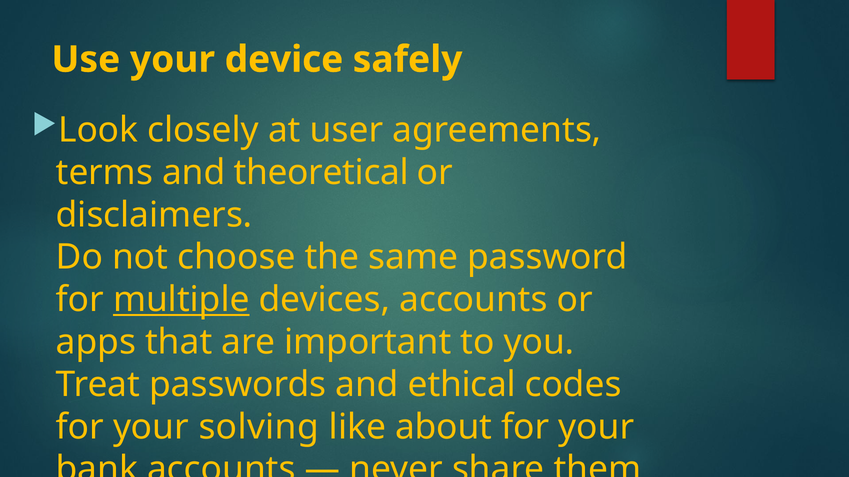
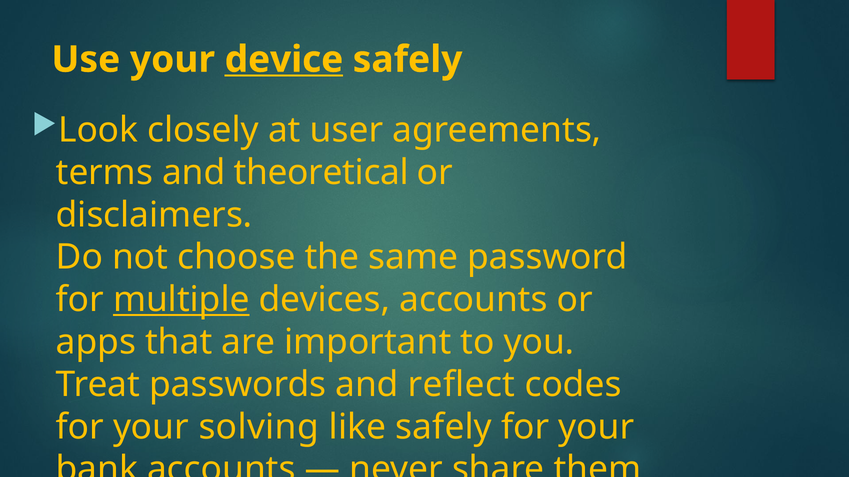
device underline: none -> present
ethical: ethical -> reflect
like about: about -> safely
